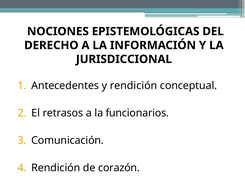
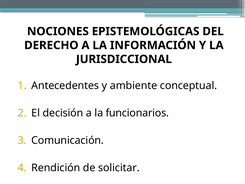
y rendición: rendición -> ambiente
retrasos: retrasos -> decisión
corazón: corazón -> solicitar
